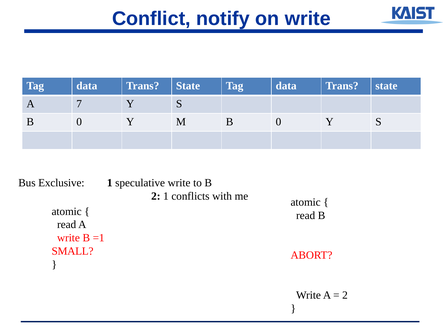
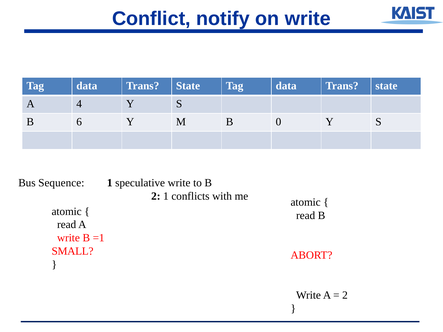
7: 7 -> 4
0 at (79, 122): 0 -> 6
Exclusive: Exclusive -> Sequence
